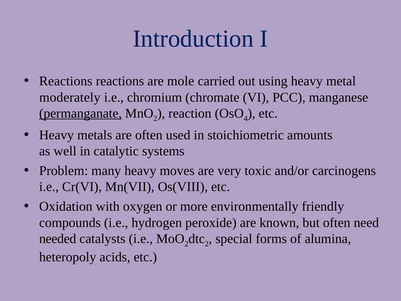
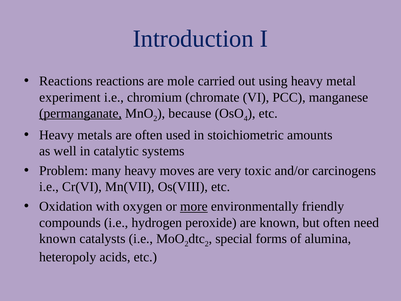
moderately: moderately -> experiment
reaction: reaction -> because
more underline: none -> present
needed at (58, 238): needed -> known
